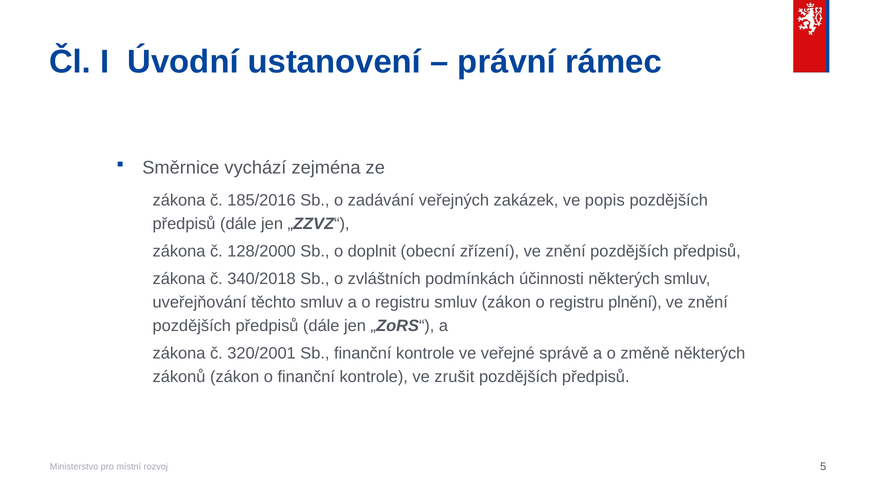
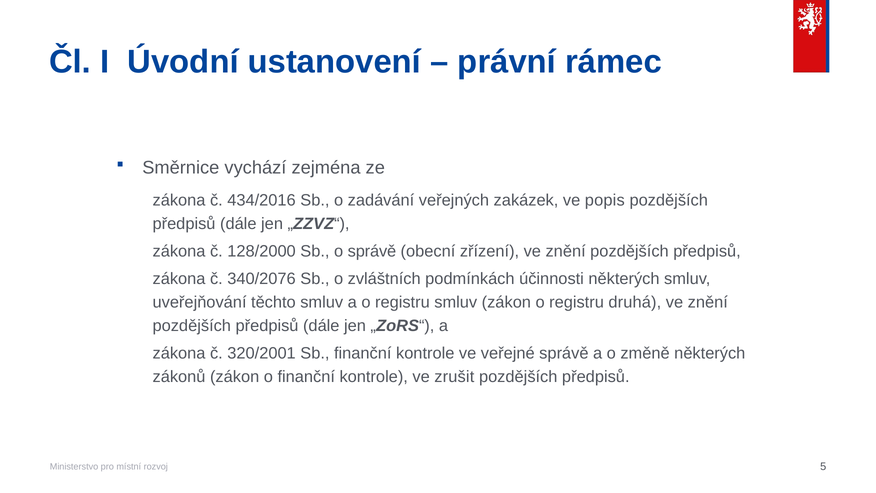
185/2016: 185/2016 -> 434/2016
o doplnit: doplnit -> správě
340/2018: 340/2018 -> 340/2076
plnění: plnění -> druhá
